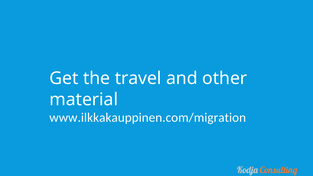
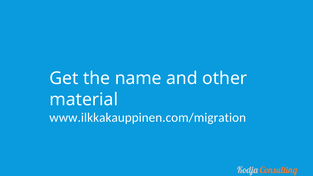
travel: travel -> name
